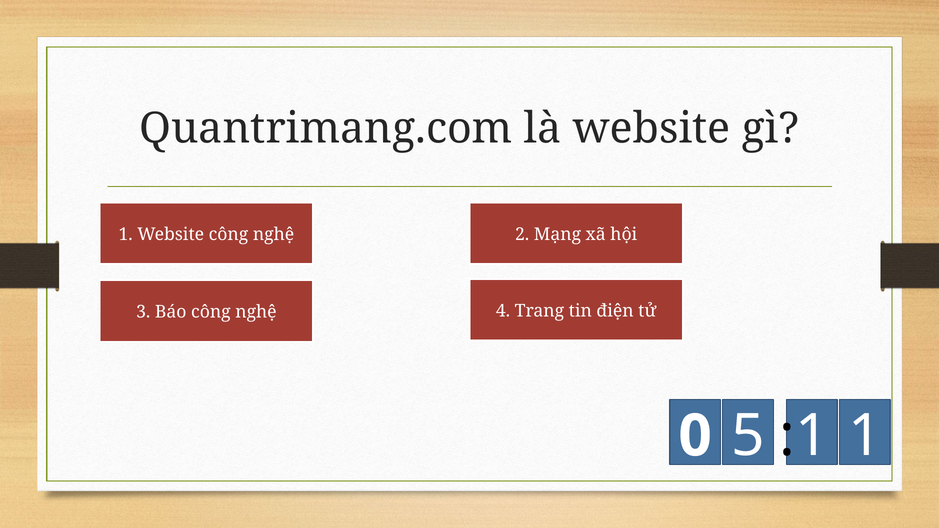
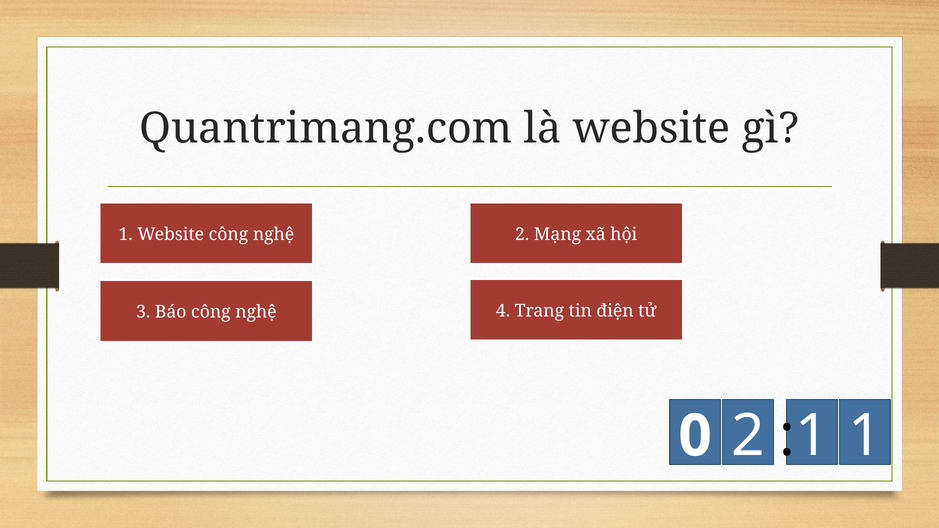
0 5: 5 -> 2
